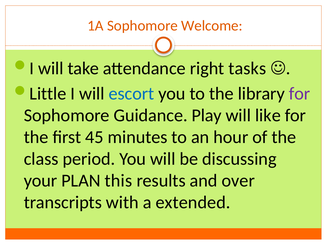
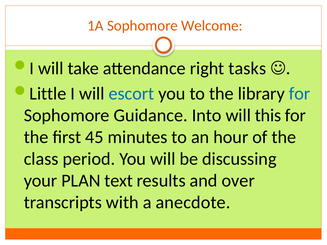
for at (300, 94) colour: purple -> blue
Play: Play -> Into
like: like -> this
this: this -> text
extended: extended -> anecdote
